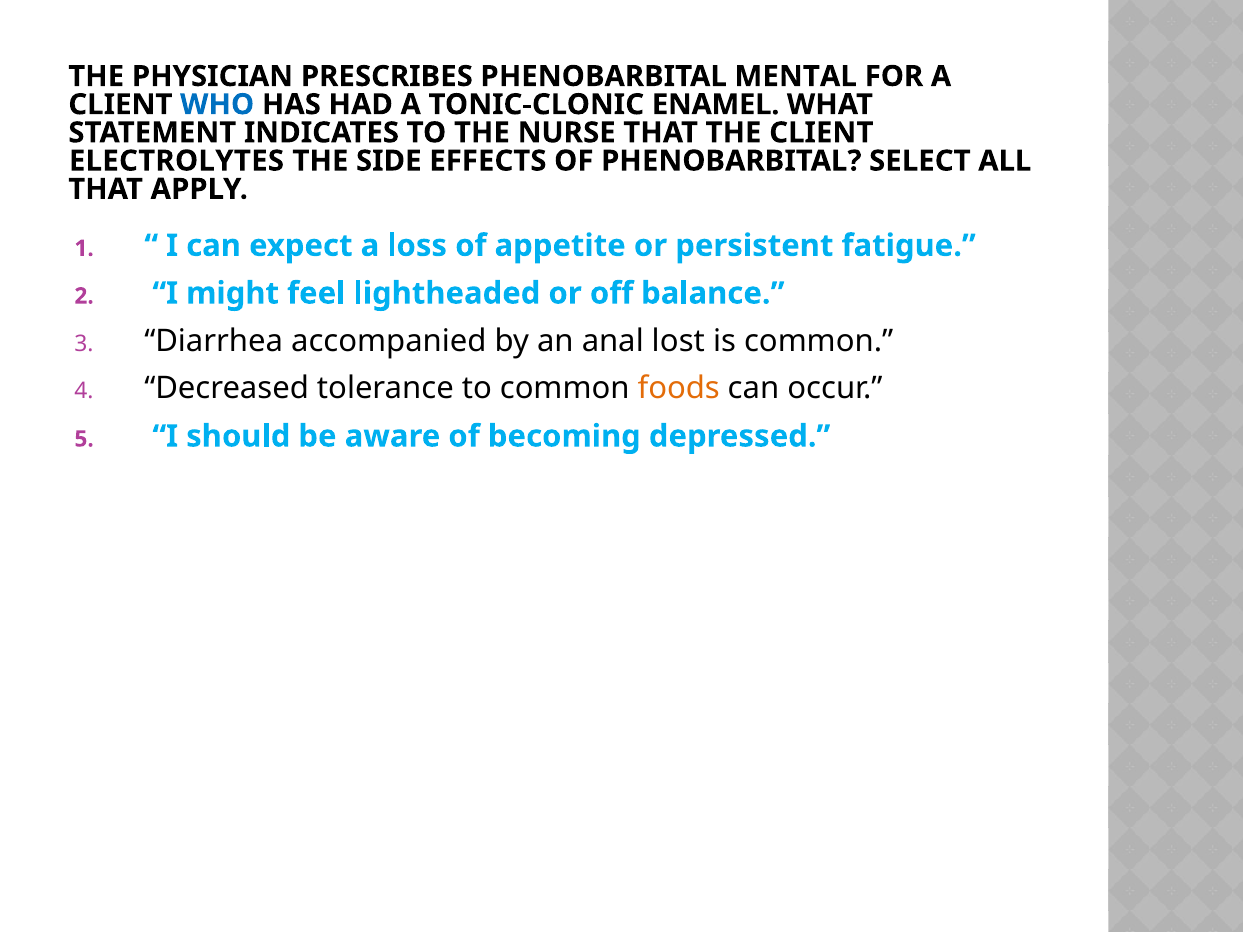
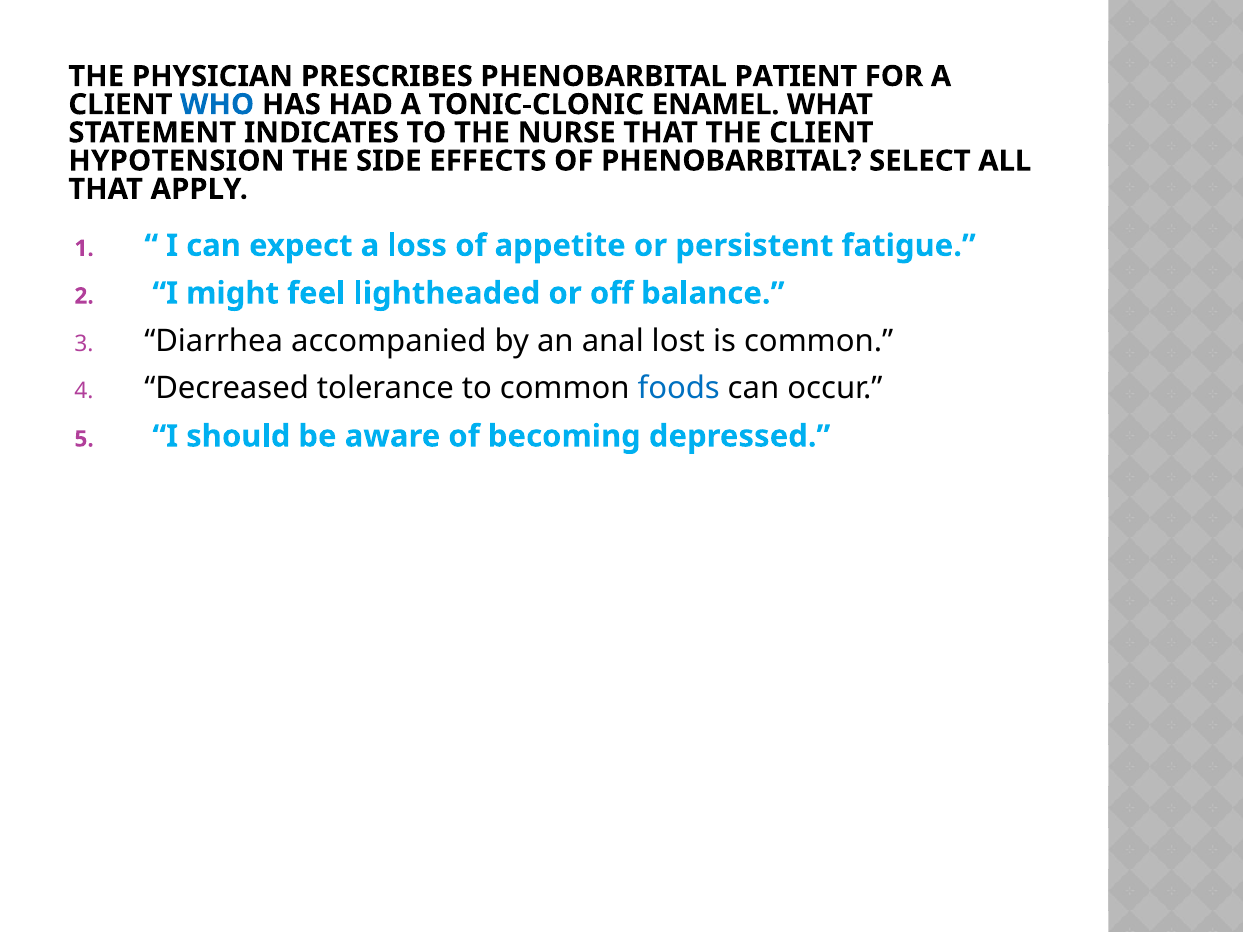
MENTAL: MENTAL -> PATIENT
ELECTROLYTES: ELECTROLYTES -> HYPOTENSION
foods colour: orange -> blue
